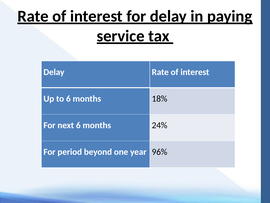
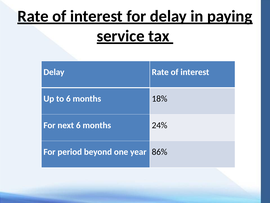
96%: 96% -> 86%
